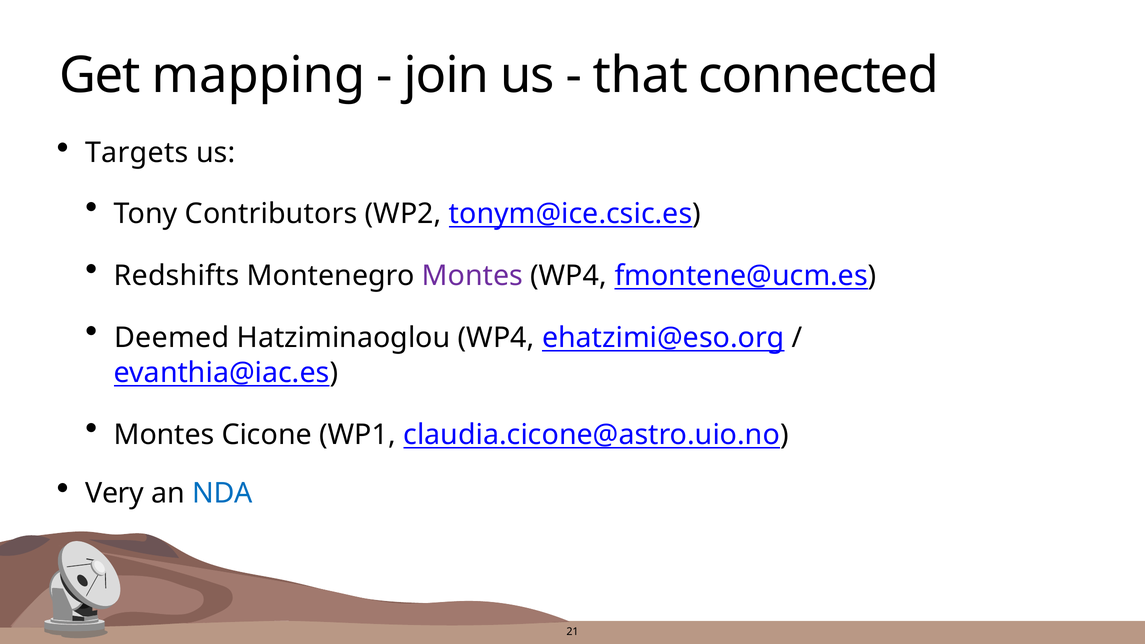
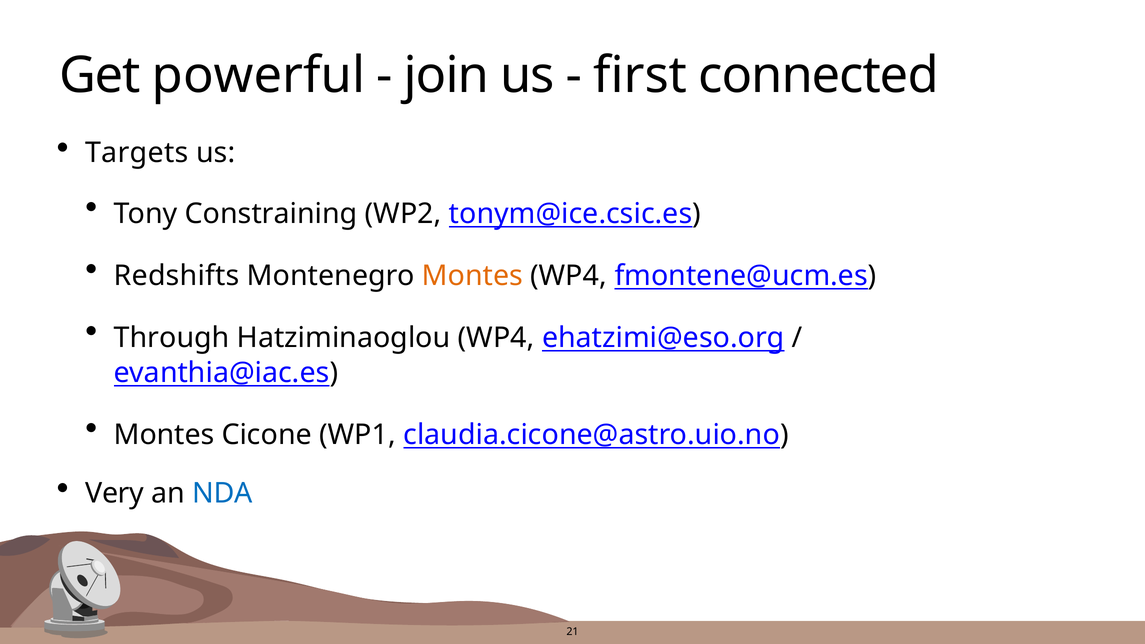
mapping: mapping -> powerful
that: that -> first
Contributors: Contributors -> Constraining
Montes at (472, 276) colour: purple -> orange
Deemed: Deemed -> Through
